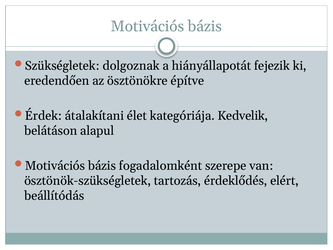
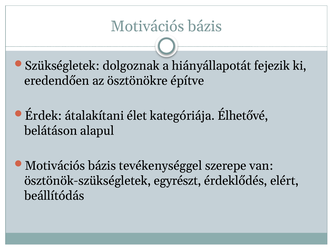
Kedvelik: Kedvelik -> Élhetővé
fogadalomként: fogadalomként -> tevékenységgel
tartozás: tartozás -> egyrészt
